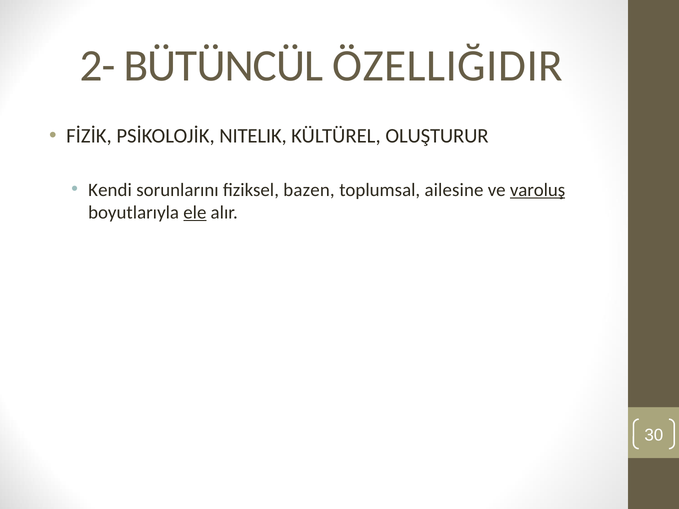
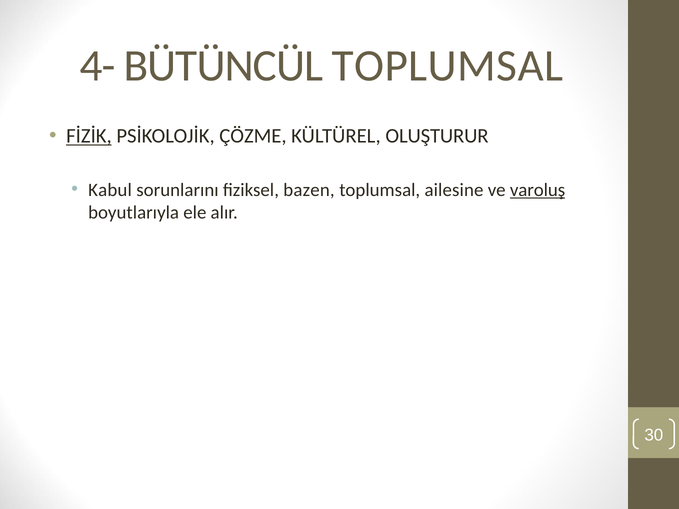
2-: 2- -> 4-
BÜTÜNCÜL ÖZELLIĞIDIR: ÖZELLIĞIDIR -> TOPLUMSAL
FİZİK underline: none -> present
NITELIK: NITELIK -> ÇÖZME
Kendi: Kendi -> Kabul
ele underline: present -> none
